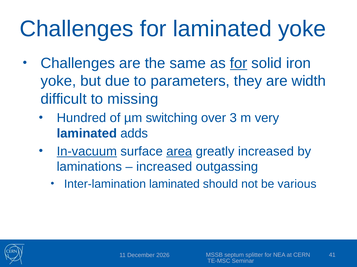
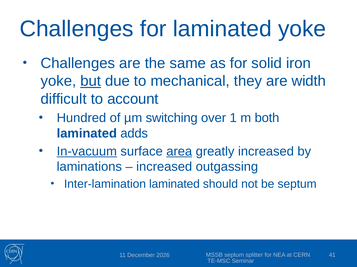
for at (239, 63) underline: present -> none
but underline: none -> present
parameters: parameters -> mechanical
missing: missing -> account
3: 3 -> 1
very: very -> both
be various: various -> septum
